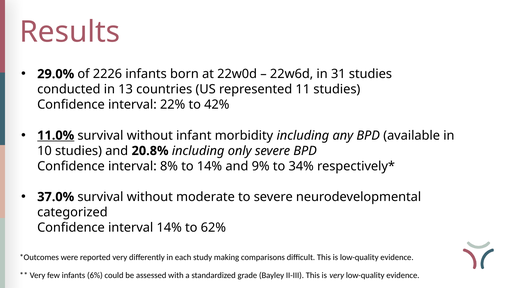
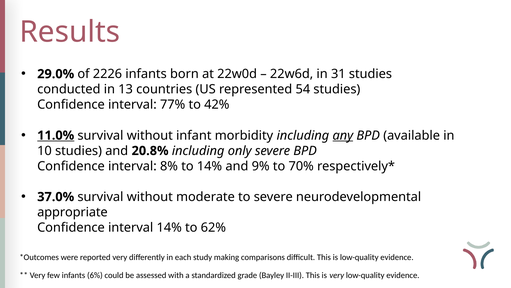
11: 11 -> 54
22%: 22% -> 77%
any underline: none -> present
34%: 34% -> 70%
categorized: categorized -> appropriate
